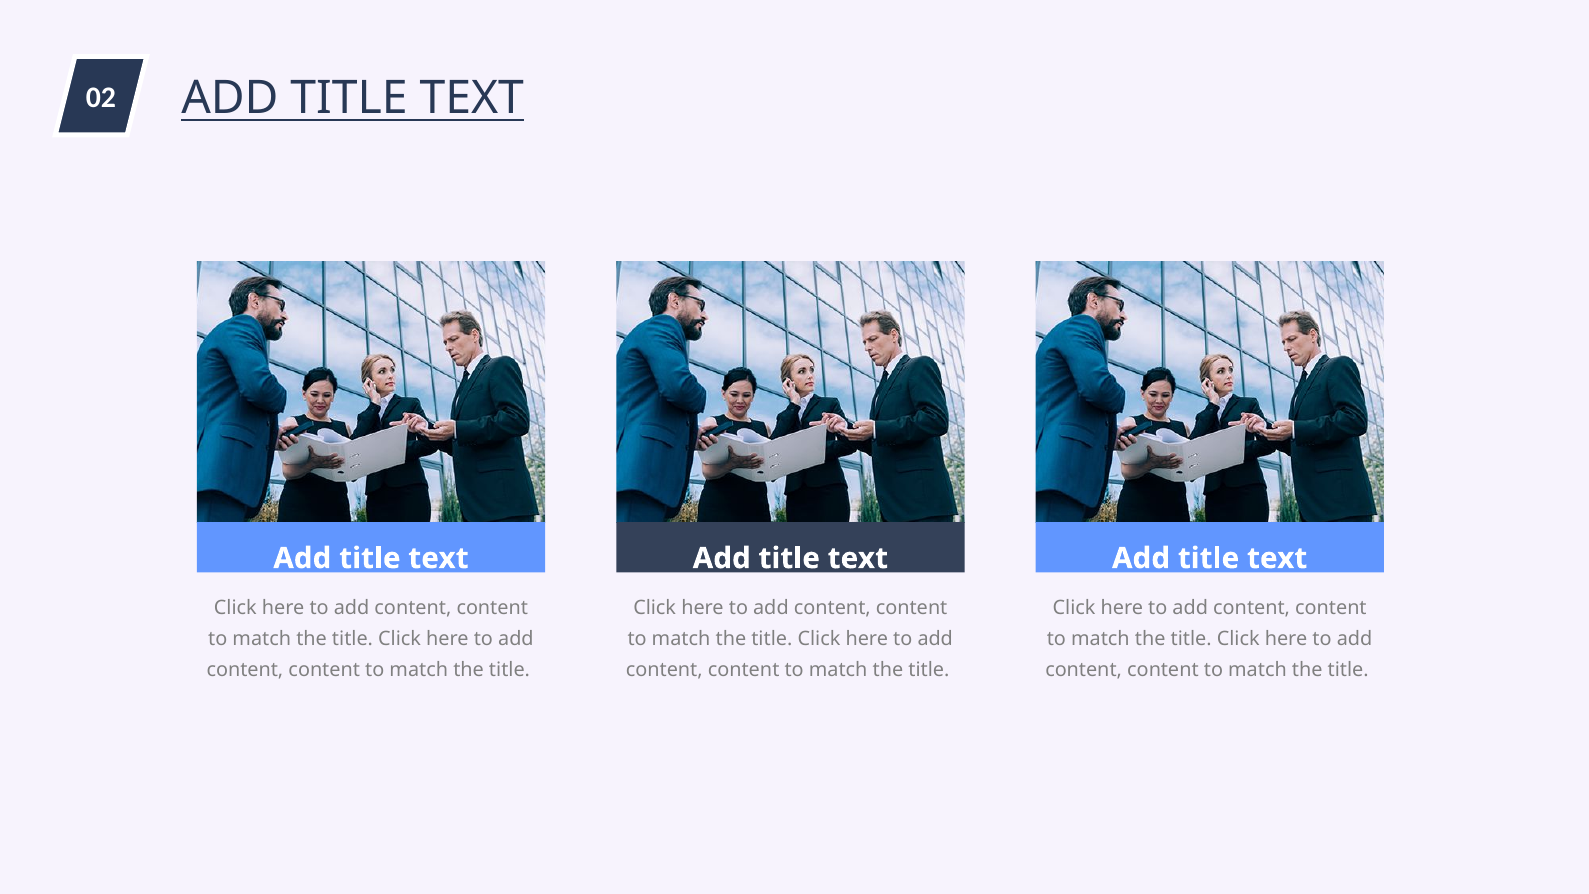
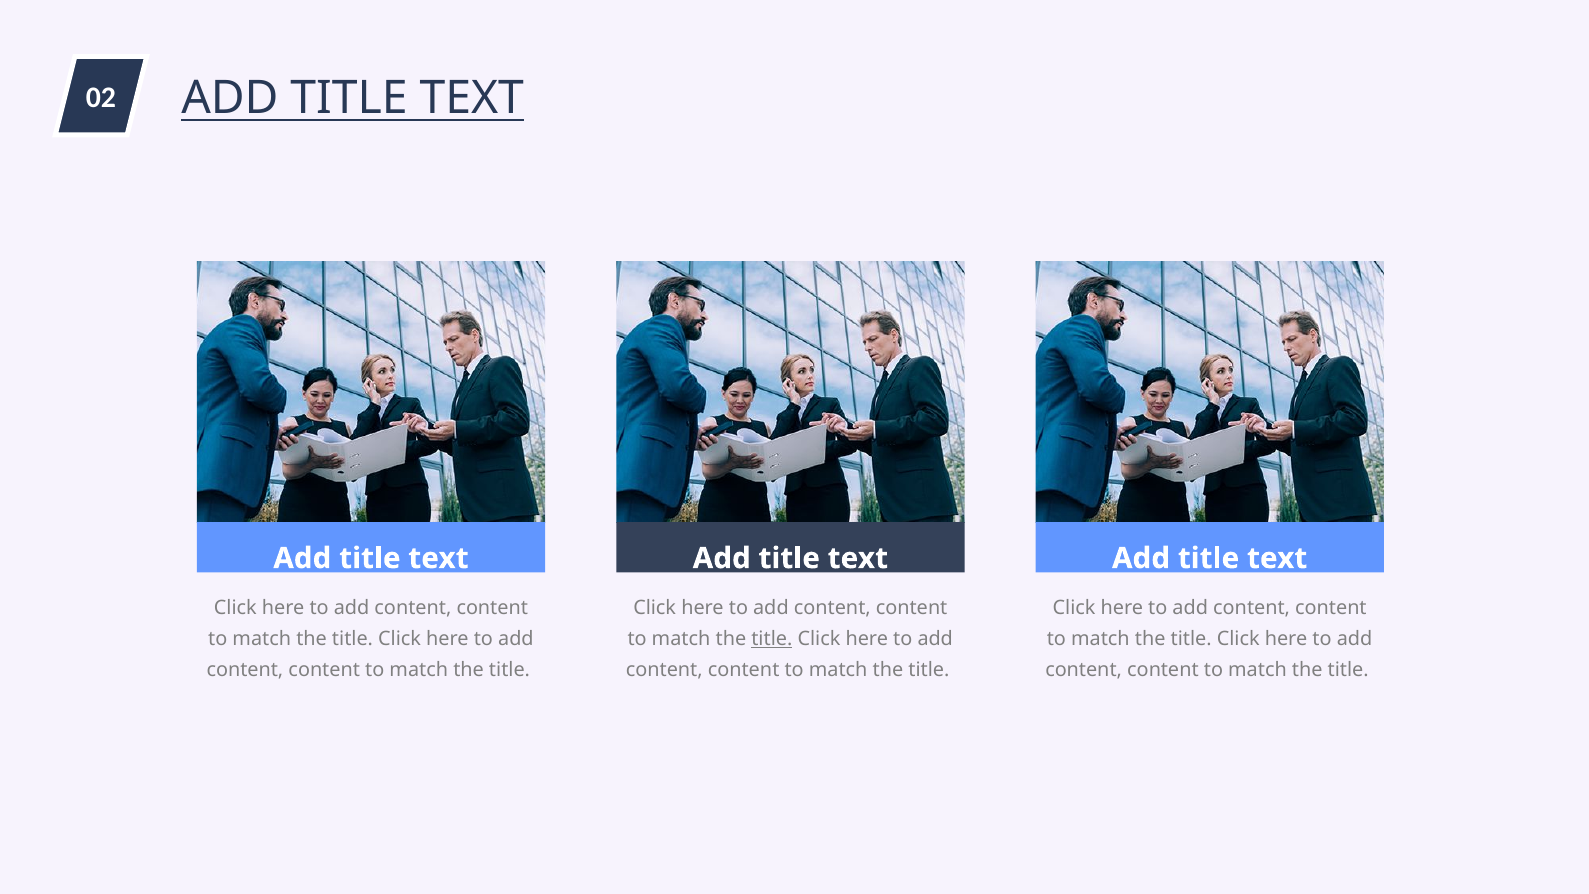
title at (772, 639) underline: none -> present
